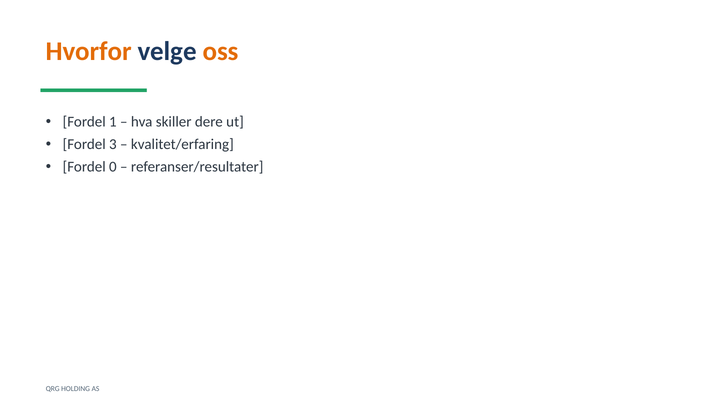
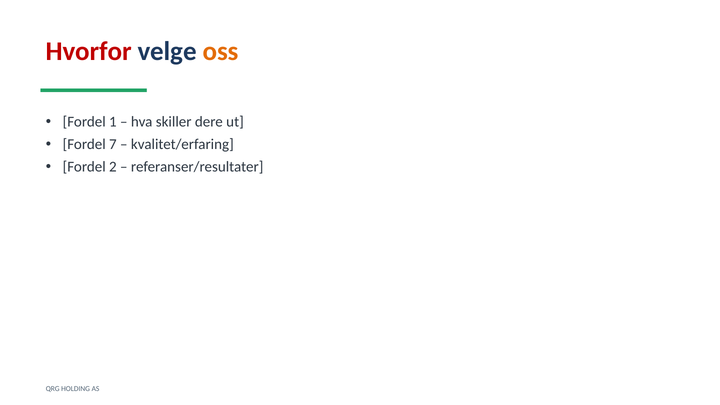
Hvorfor colour: orange -> red
3: 3 -> 7
0: 0 -> 2
